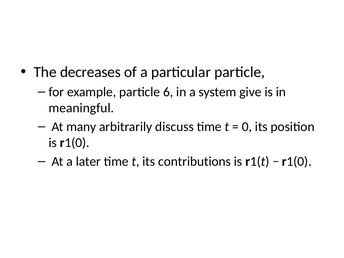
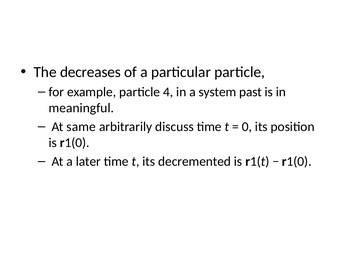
6: 6 -> 4
give: give -> past
many: many -> same
contributions: contributions -> decremented
